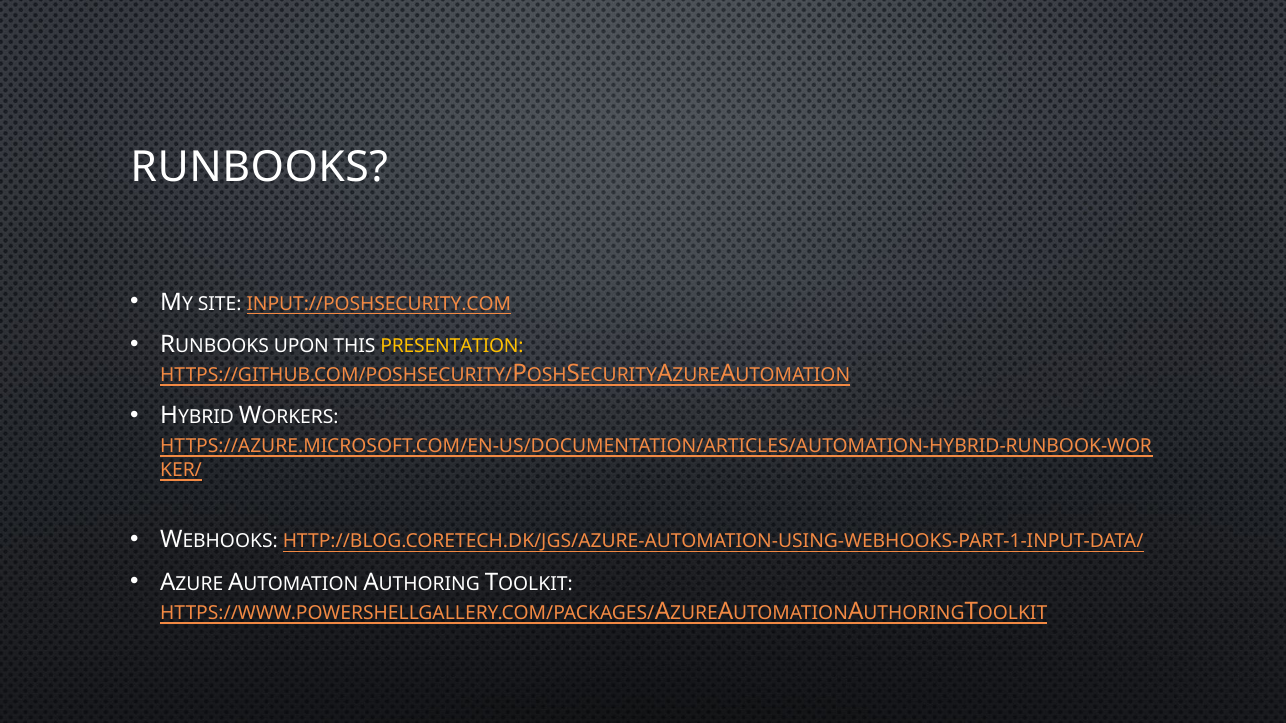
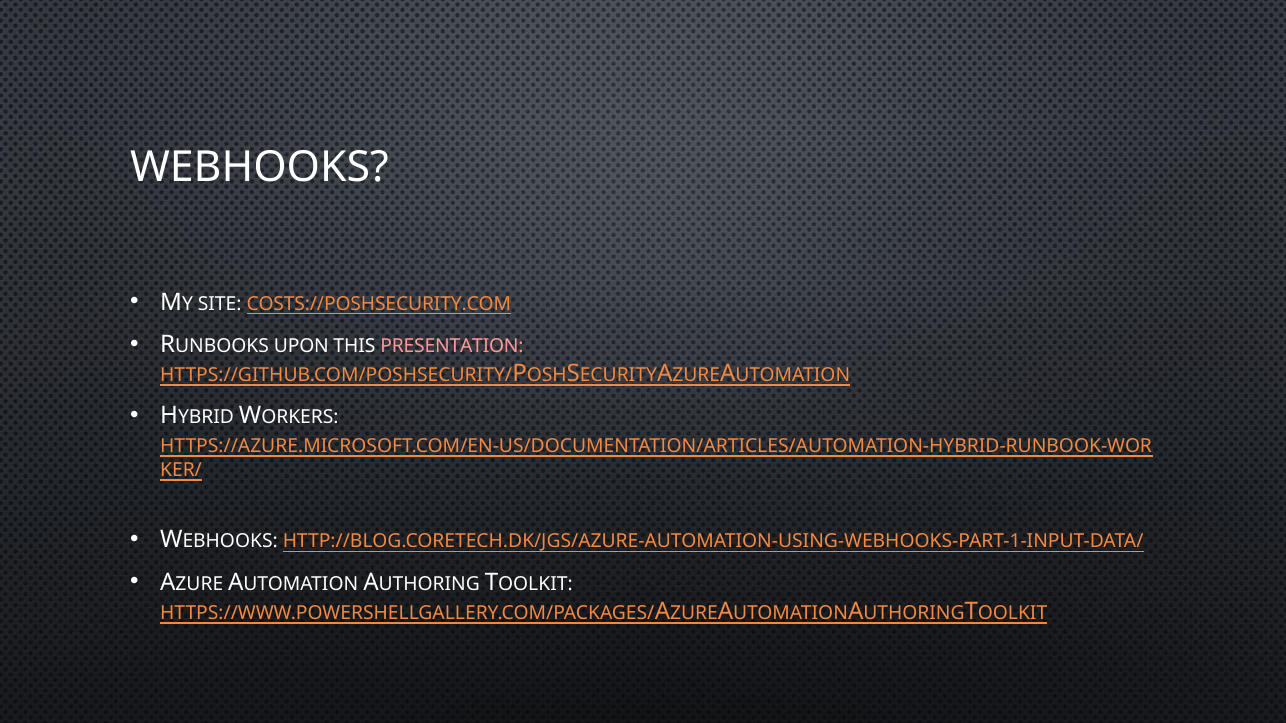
RUNBOOKS: RUNBOOKS -> WEBHOOKS
INPUT://POSHSECURITY.COM: INPUT://POSHSECURITY.COM -> COSTS://POSHSECURITY.COM
PRESENTATION colour: yellow -> pink
